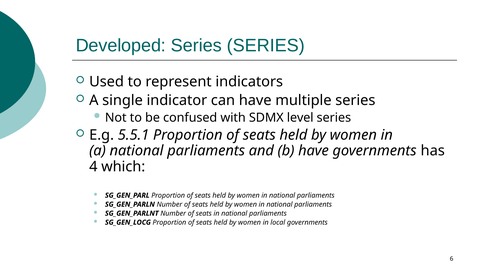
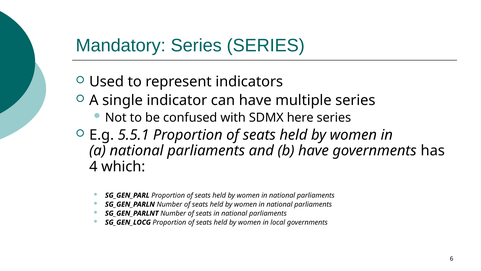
Developed: Developed -> Mandatory
level: level -> here
